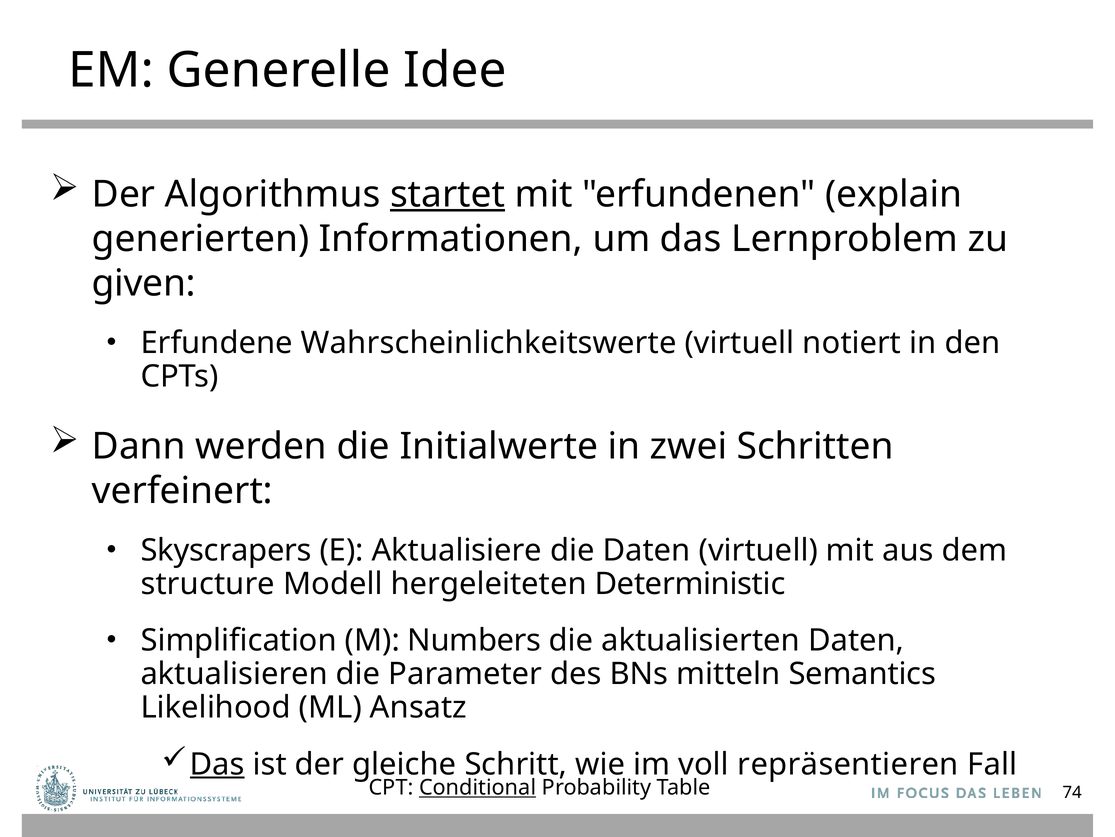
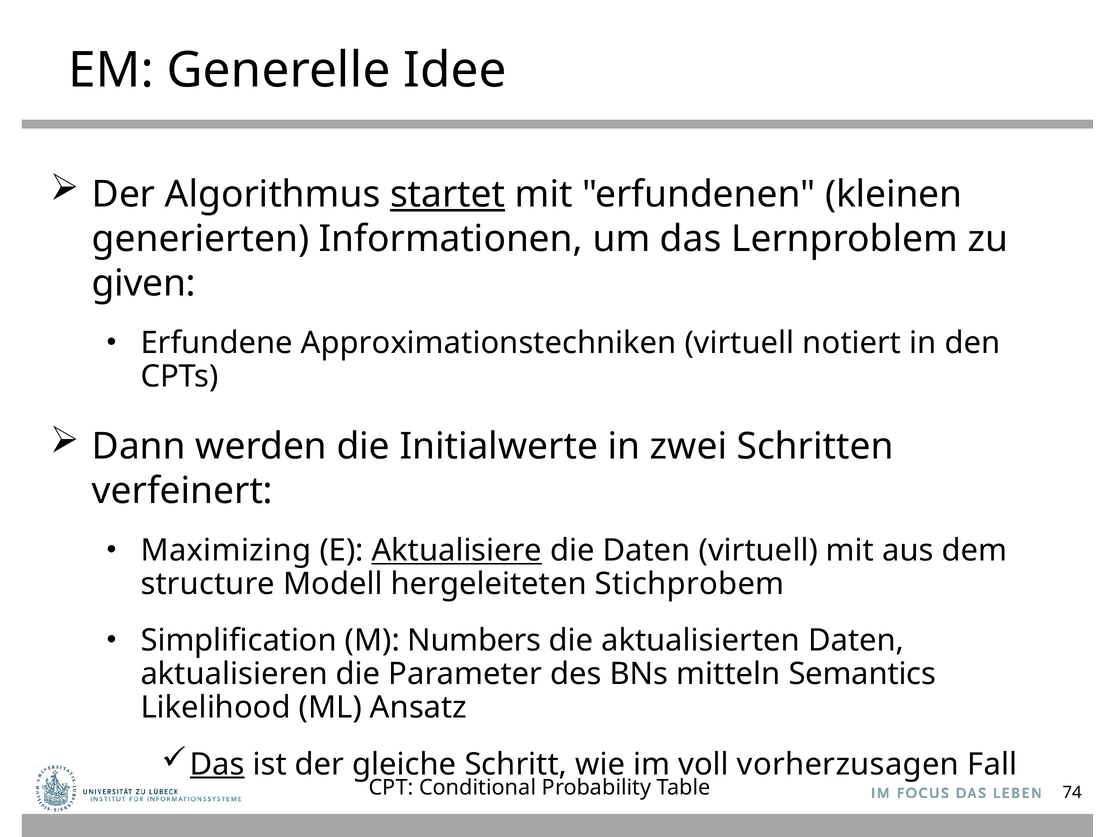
explain: explain -> kleinen
Wahrscheinlichkeitswerte: Wahrscheinlichkeitswerte -> Approximationstechniken
Skyscrapers: Skyscrapers -> Maximizing
Aktualisiere underline: none -> present
Deterministic: Deterministic -> Stichprobem
repräsentieren: repräsentieren -> vorherzusagen
Conditional underline: present -> none
